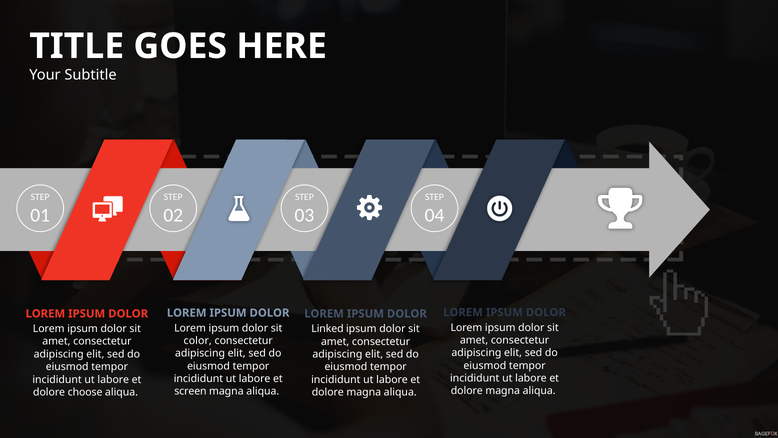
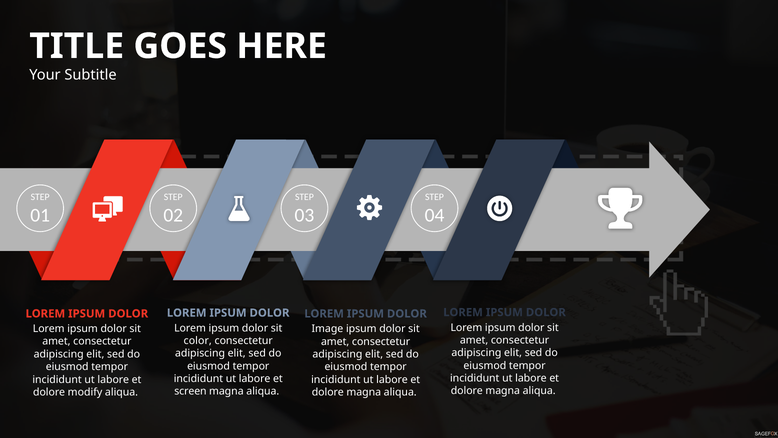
Linked: Linked -> Image
choose: choose -> modify
